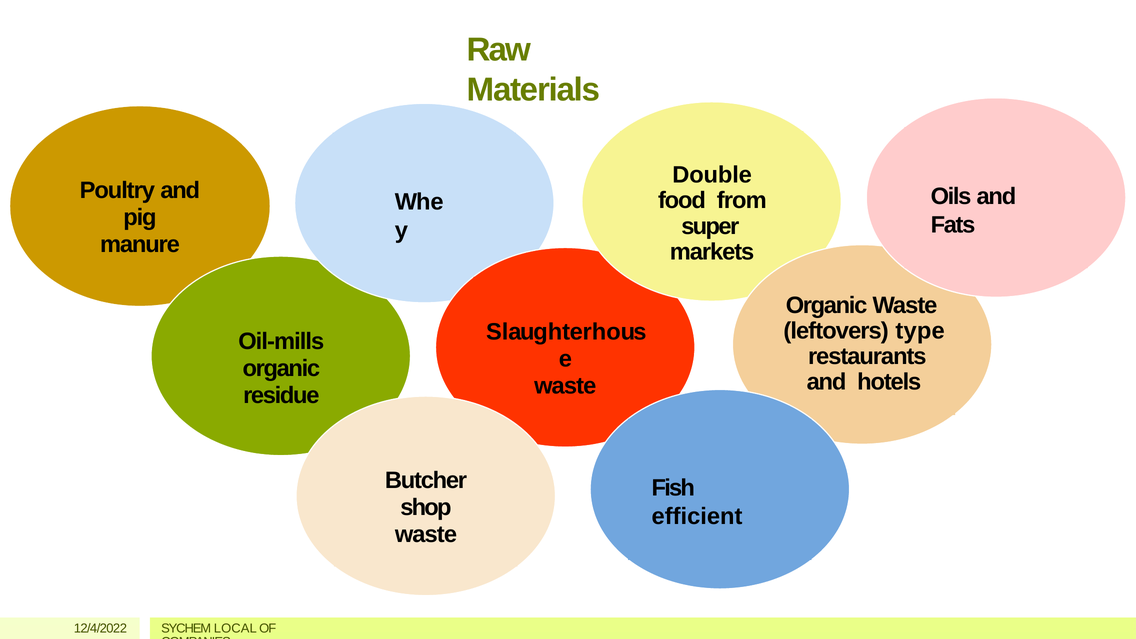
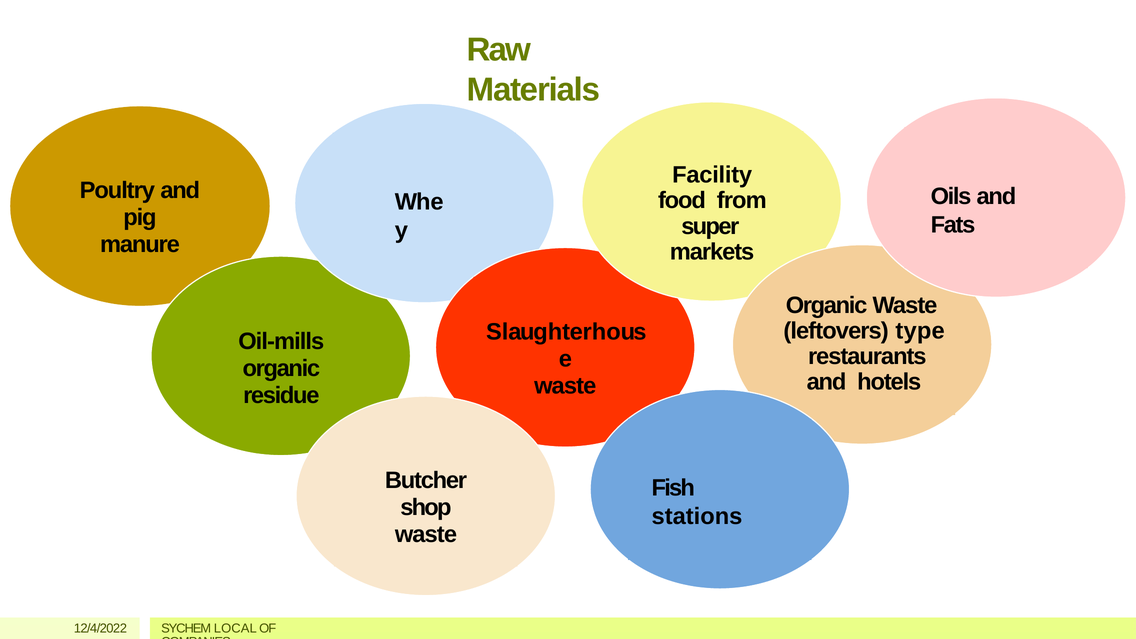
Double: Double -> Facility
efficient: efficient -> stations
